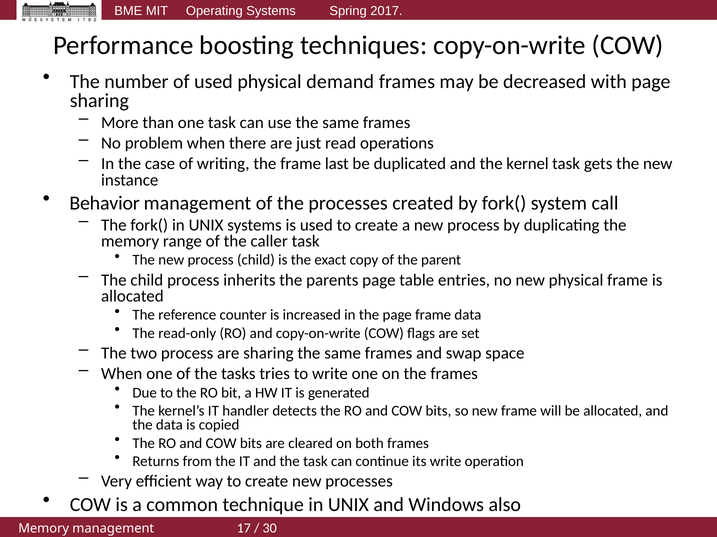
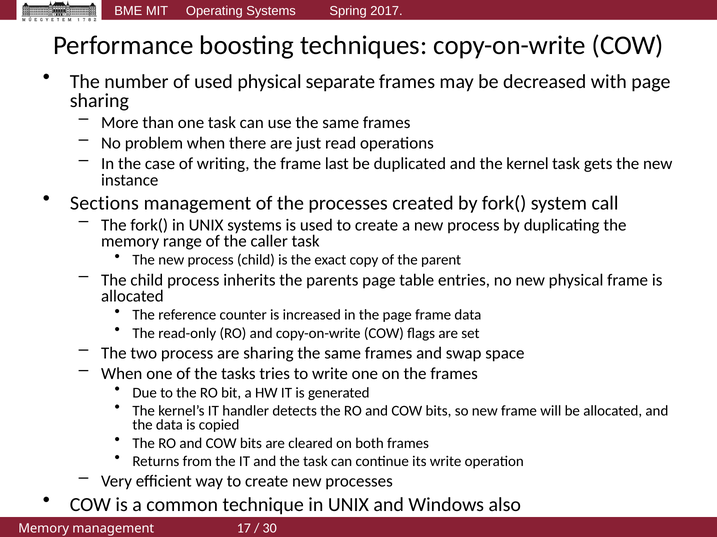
demand: demand -> separate
Behavior: Behavior -> Sections
